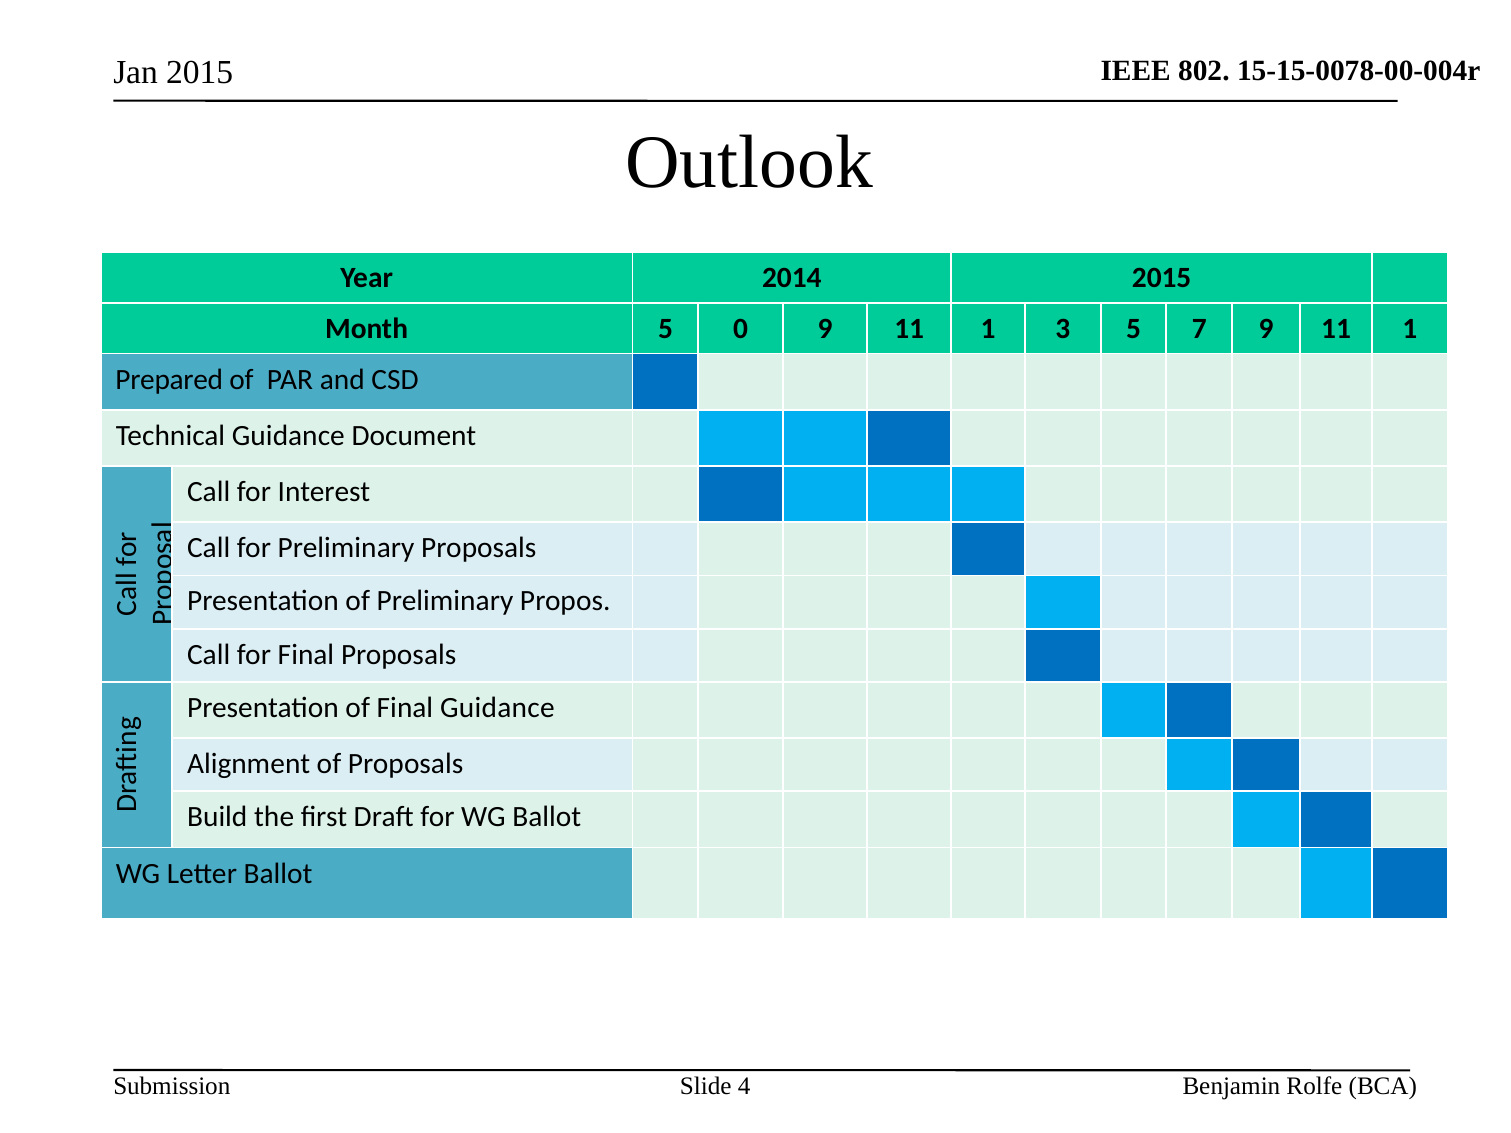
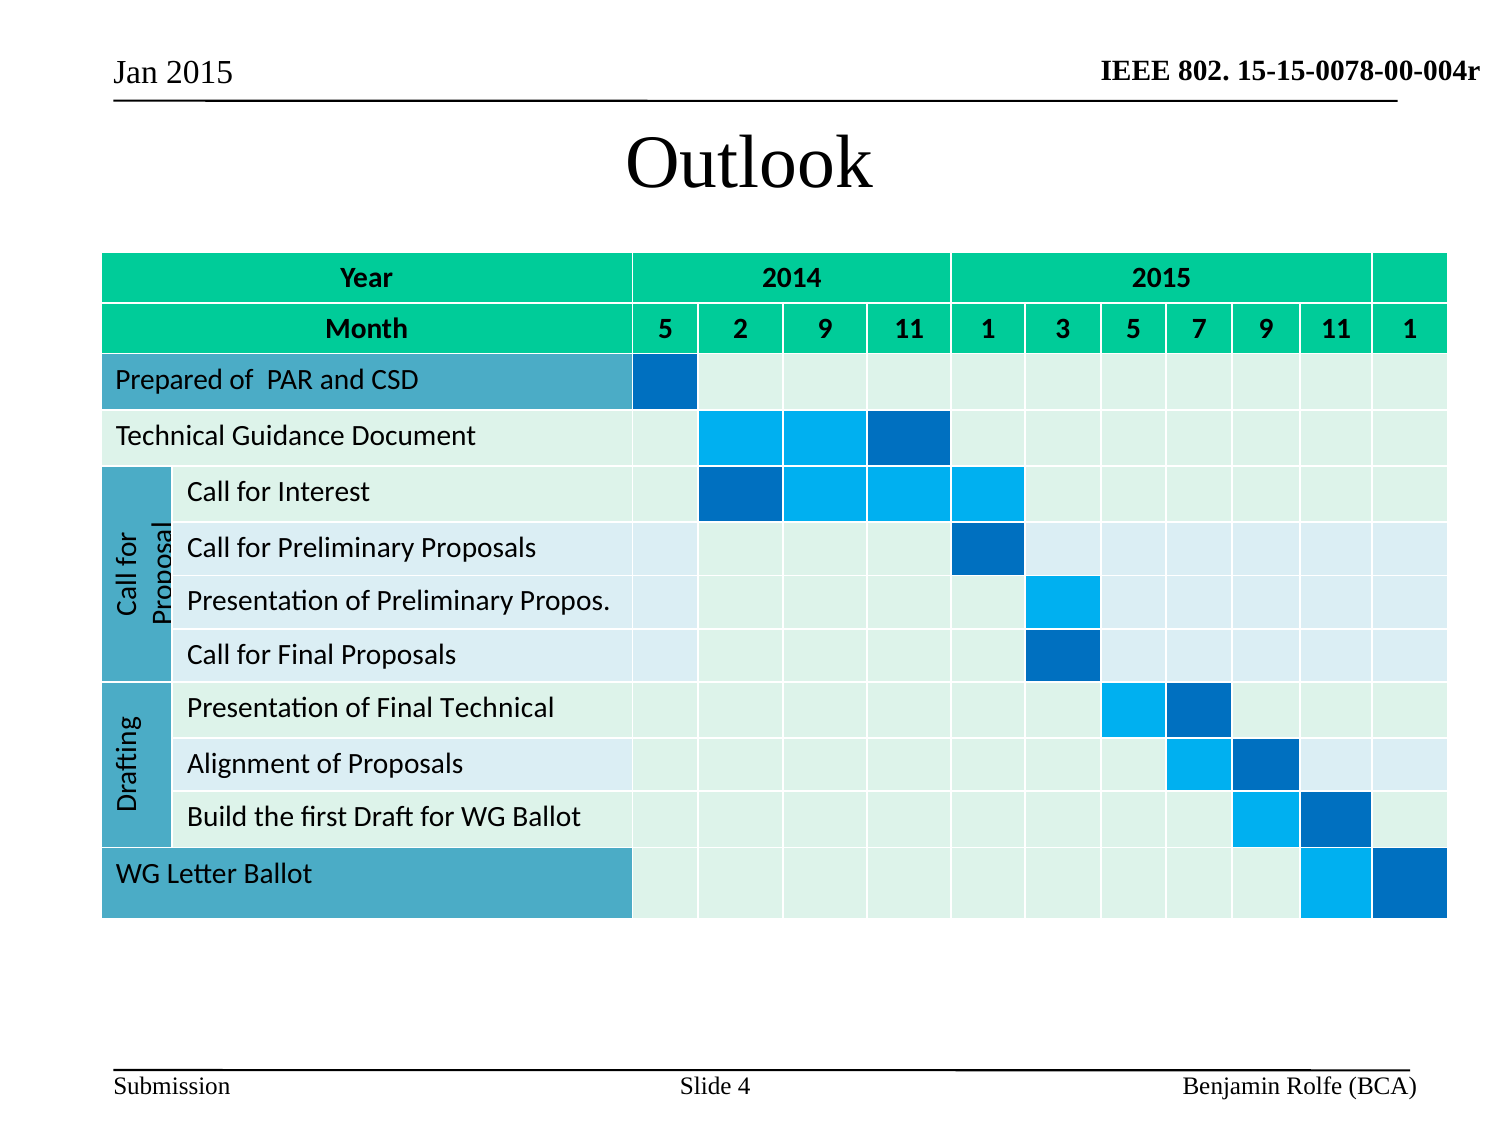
0: 0 -> 2
Final Guidance: Guidance -> Technical
